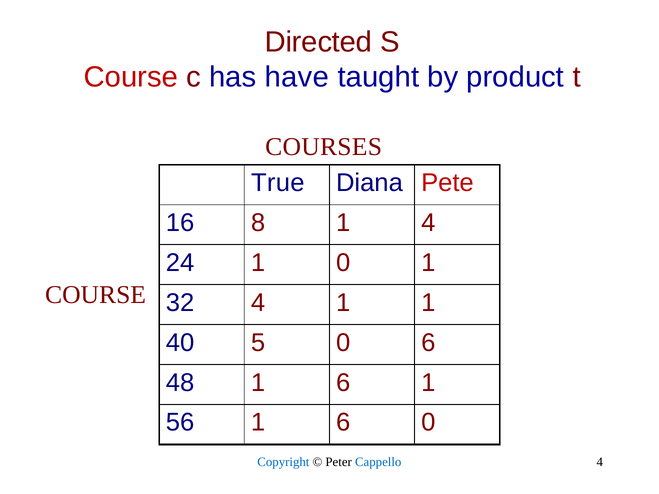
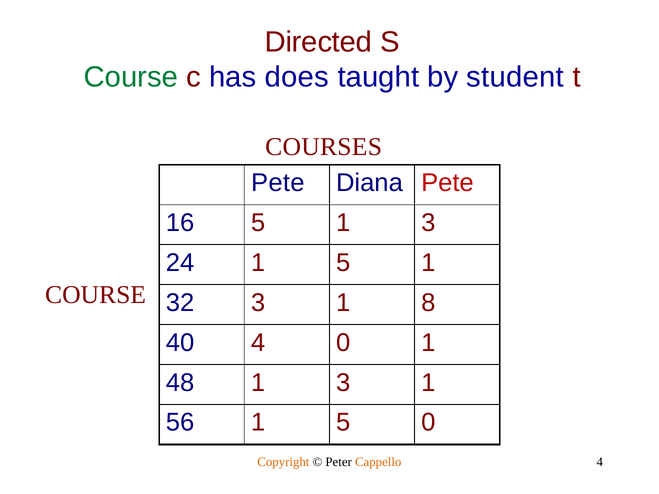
Course at (131, 77) colour: red -> green
have: have -> does
product: product -> student
True at (278, 183): True -> Pete
16 8: 8 -> 5
4 at (428, 223): 4 -> 3
24 1 0: 0 -> 5
32 4: 4 -> 3
1 1: 1 -> 8
40 5: 5 -> 4
0 6: 6 -> 1
48 1 6: 6 -> 3
56 1 6: 6 -> 5
Copyright colour: blue -> orange
Cappello colour: blue -> orange
